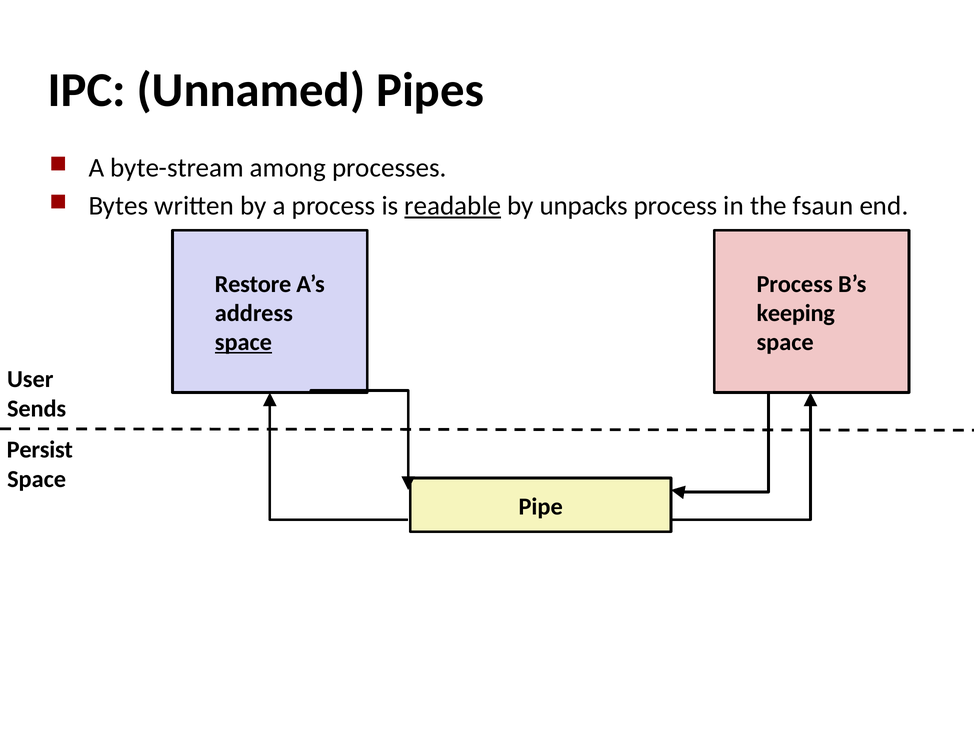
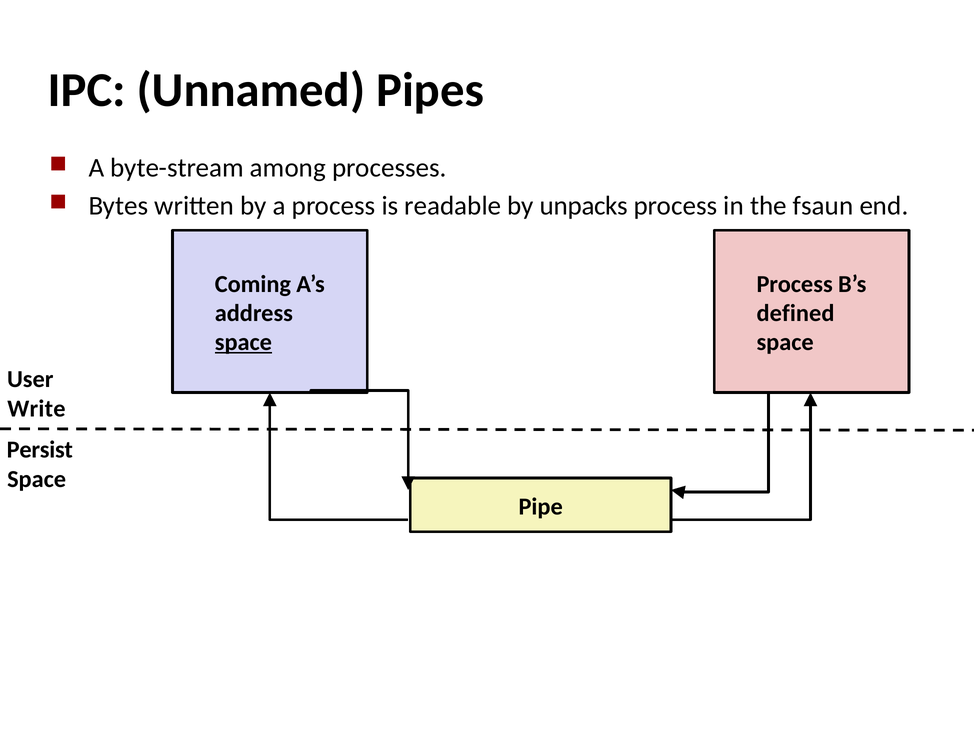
readable underline: present -> none
Restore: Restore -> Coming
keeping: keeping -> defined
Sends: Sends -> Write
